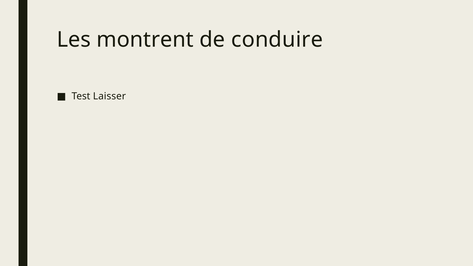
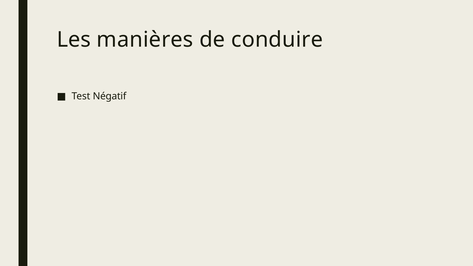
montrent: montrent -> manières
Laisser: Laisser -> Négatif
